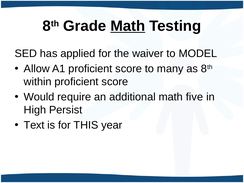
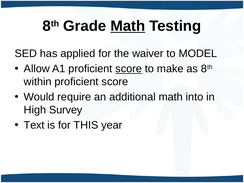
score at (129, 69) underline: none -> present
many: many -> make
five: five -> into
Persist: Persist -> Survey
